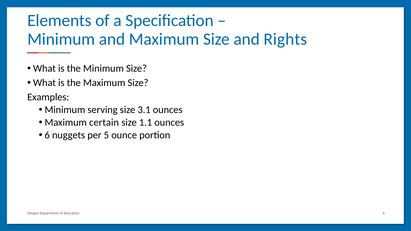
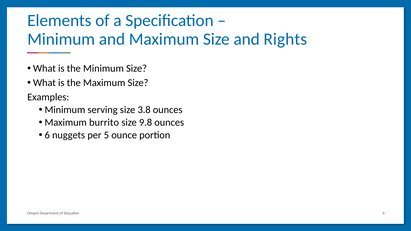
3.1: 3.1 -> 3.8
certain: certain -> burrito
1.1: 1.1 -> 9.8
